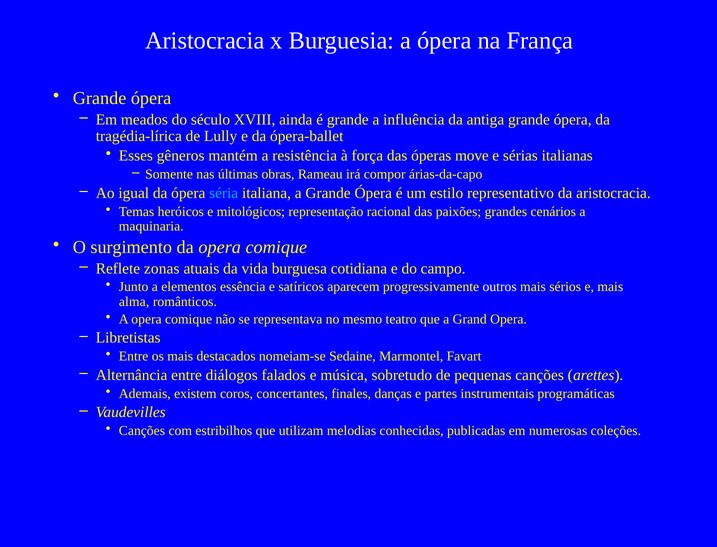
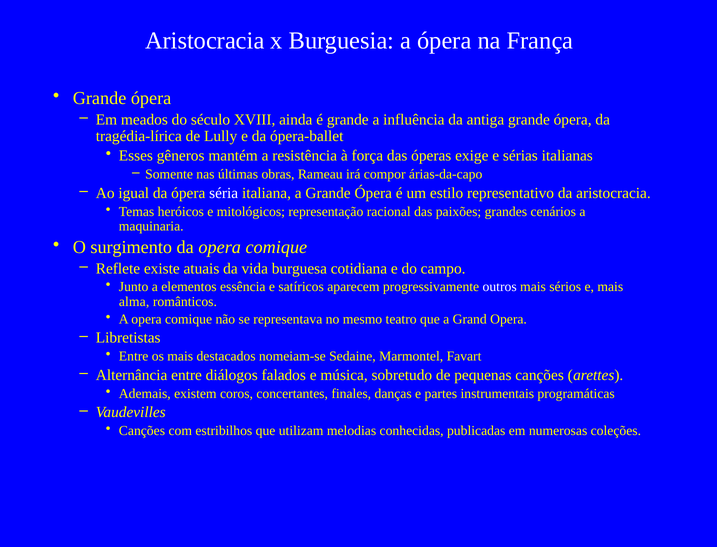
move: move -> exige
séria colour: light blue -> white
zonas: zonas -> existe
